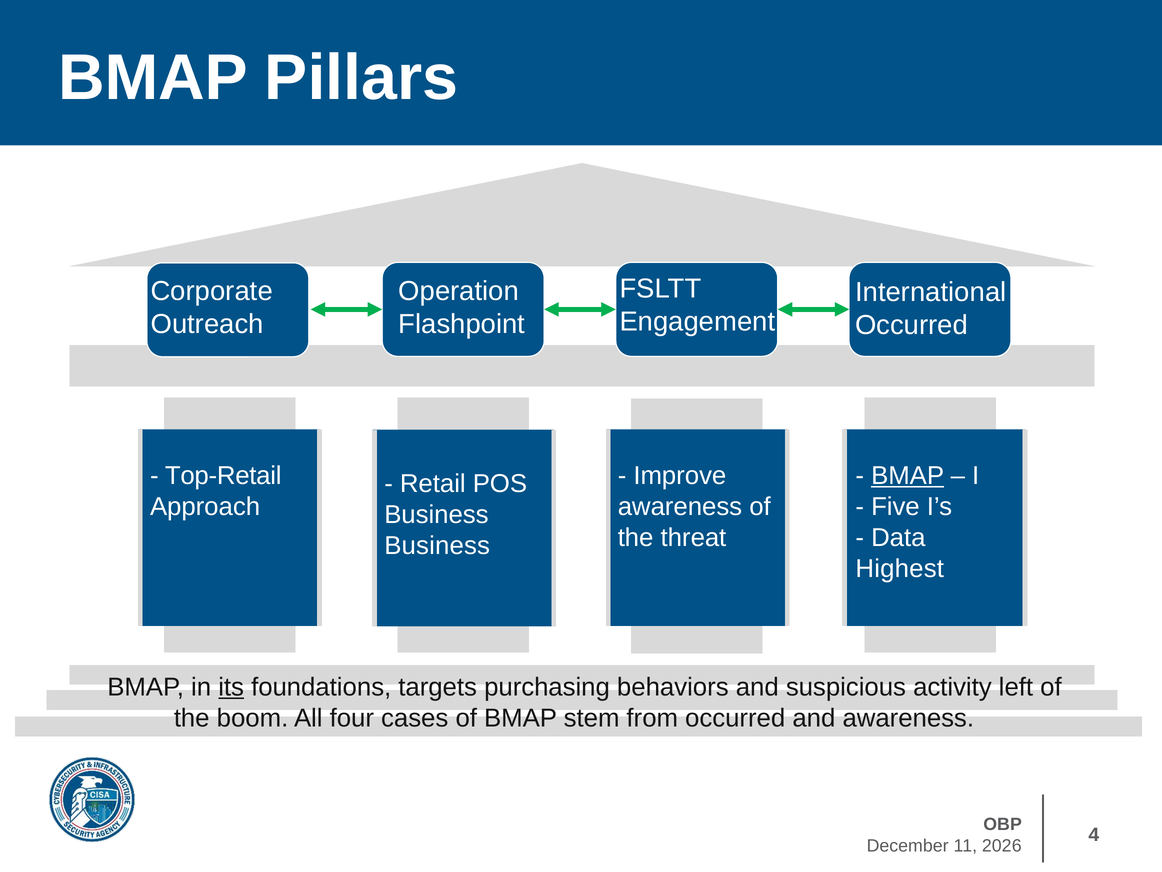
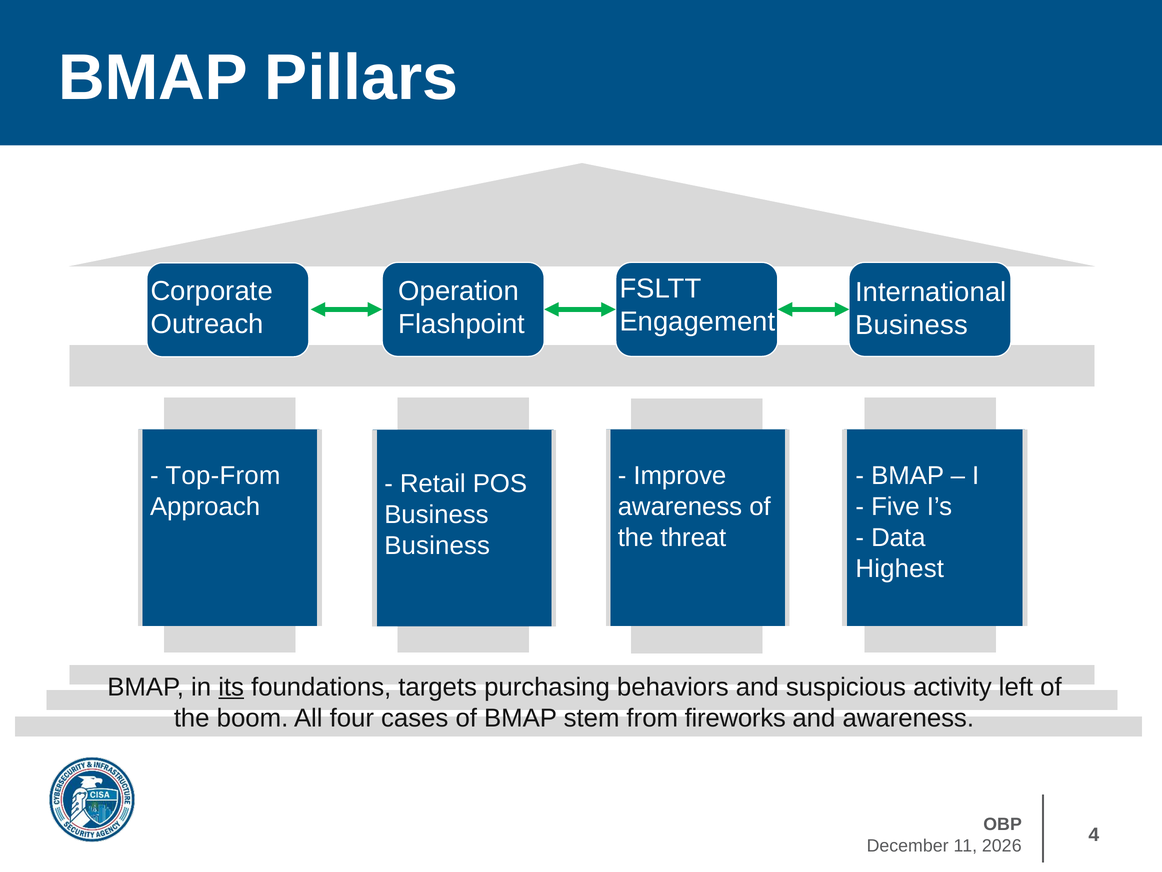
Occurred at (912, 325): Occurred -> Business
Top-Retail: Top-Retail -> Top-From
BMAP at (908, 475) underline: present -> none
from occurred: occurred -> fireworks
